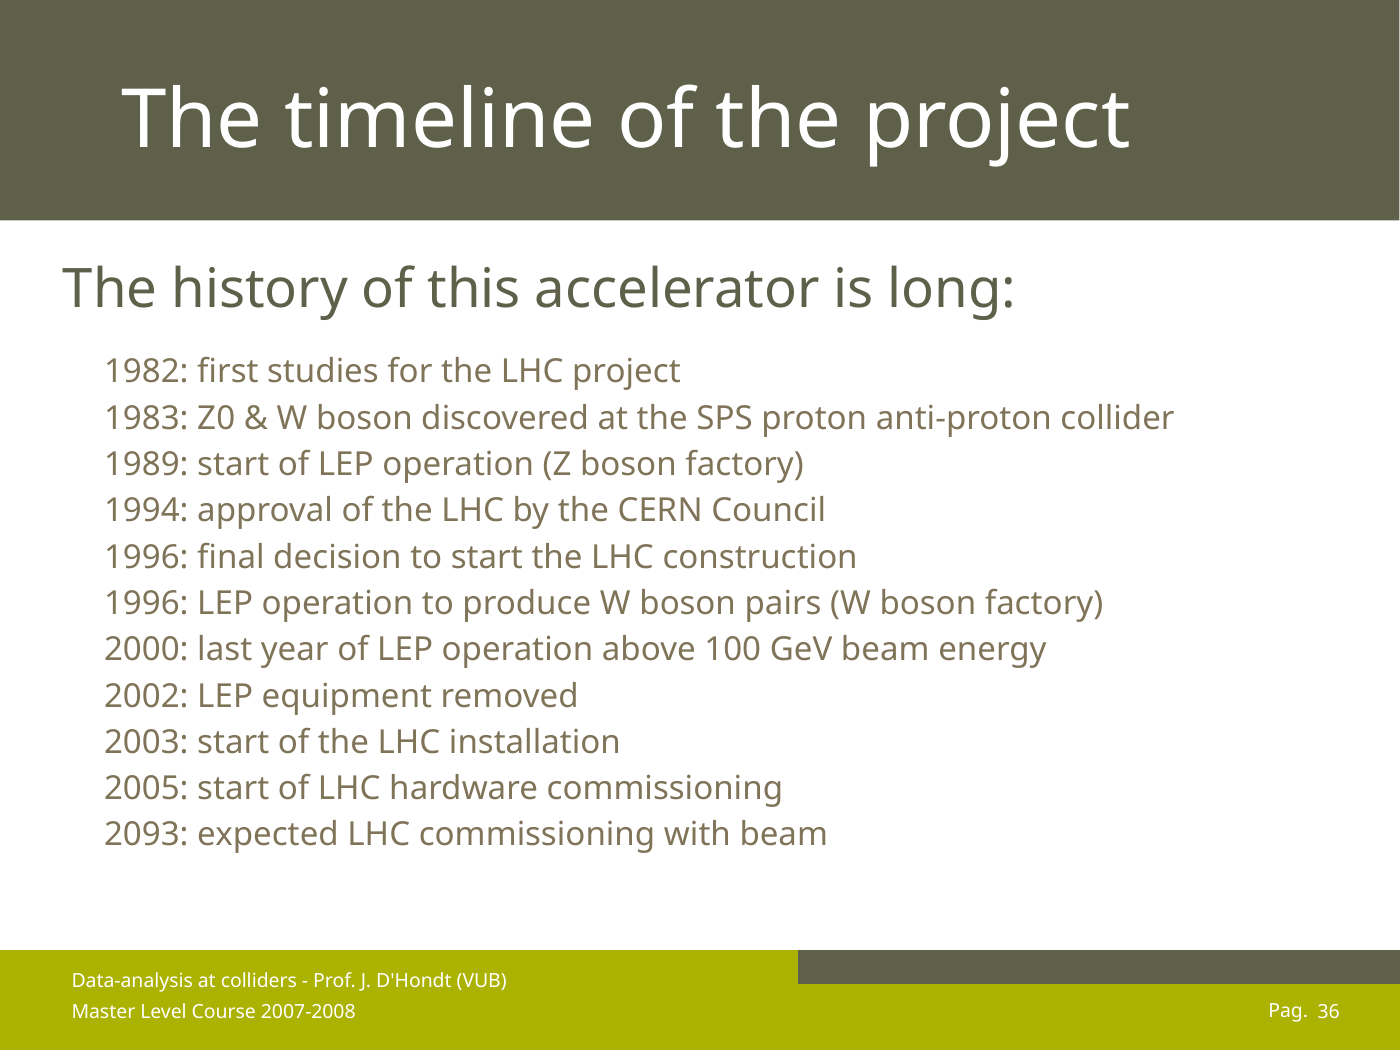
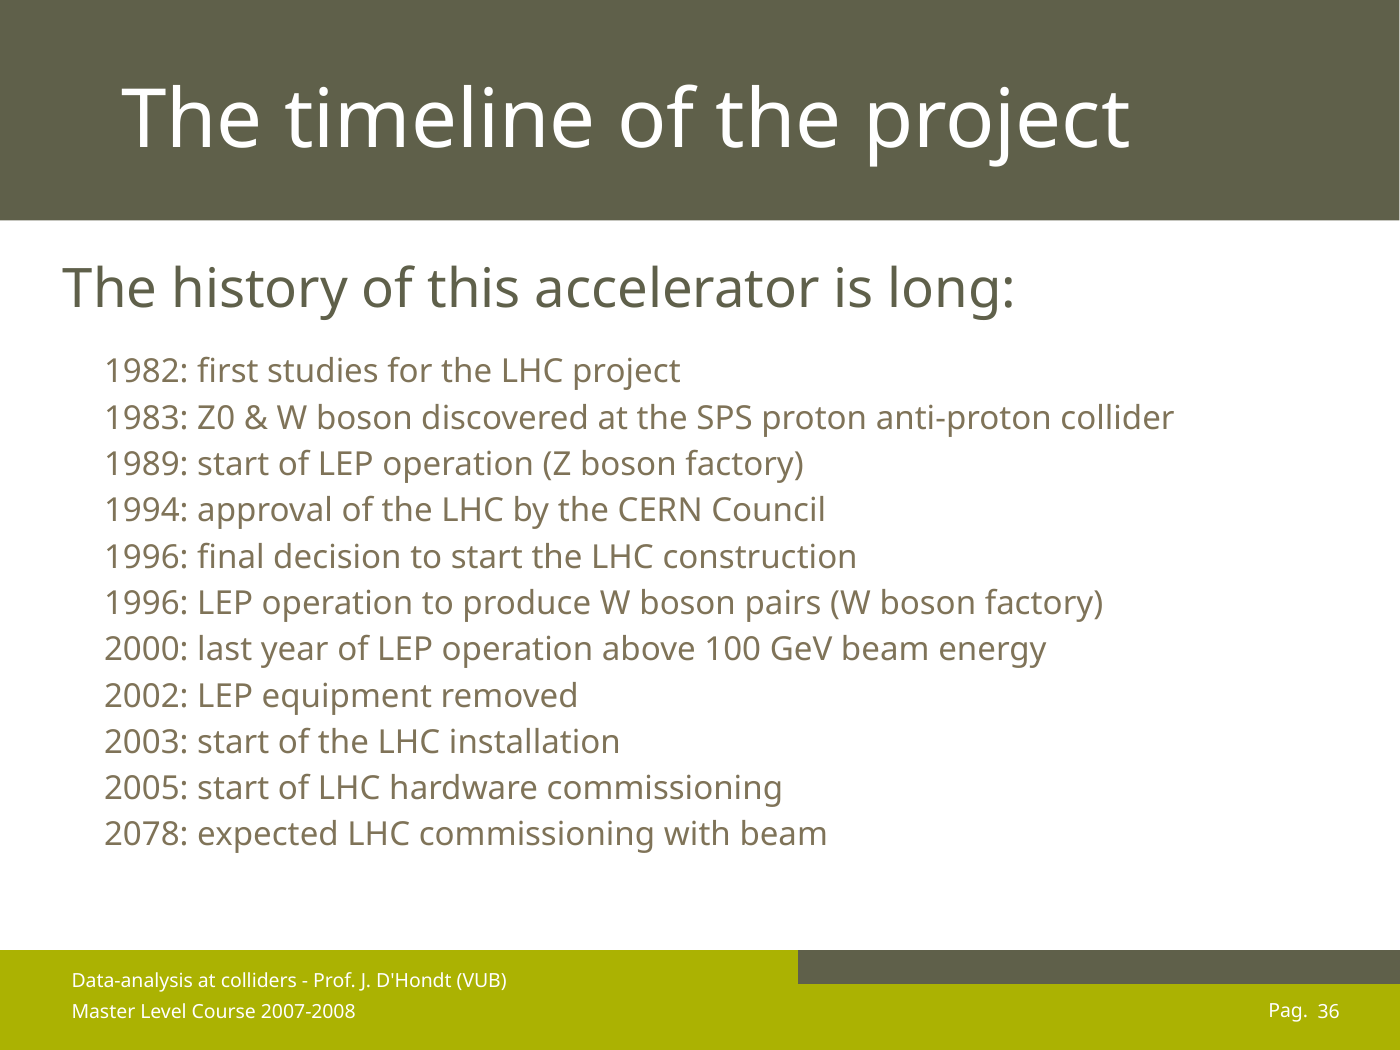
2093: 2093 -> 2078
